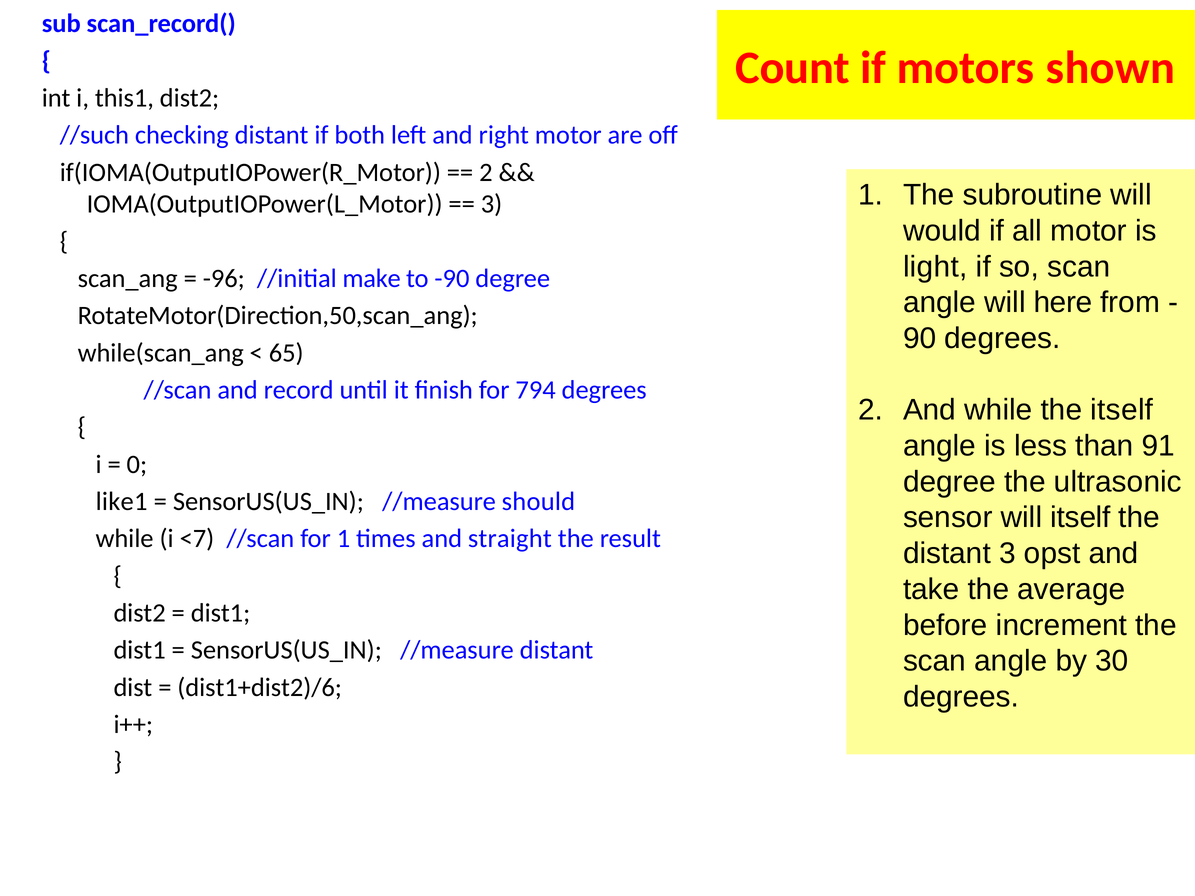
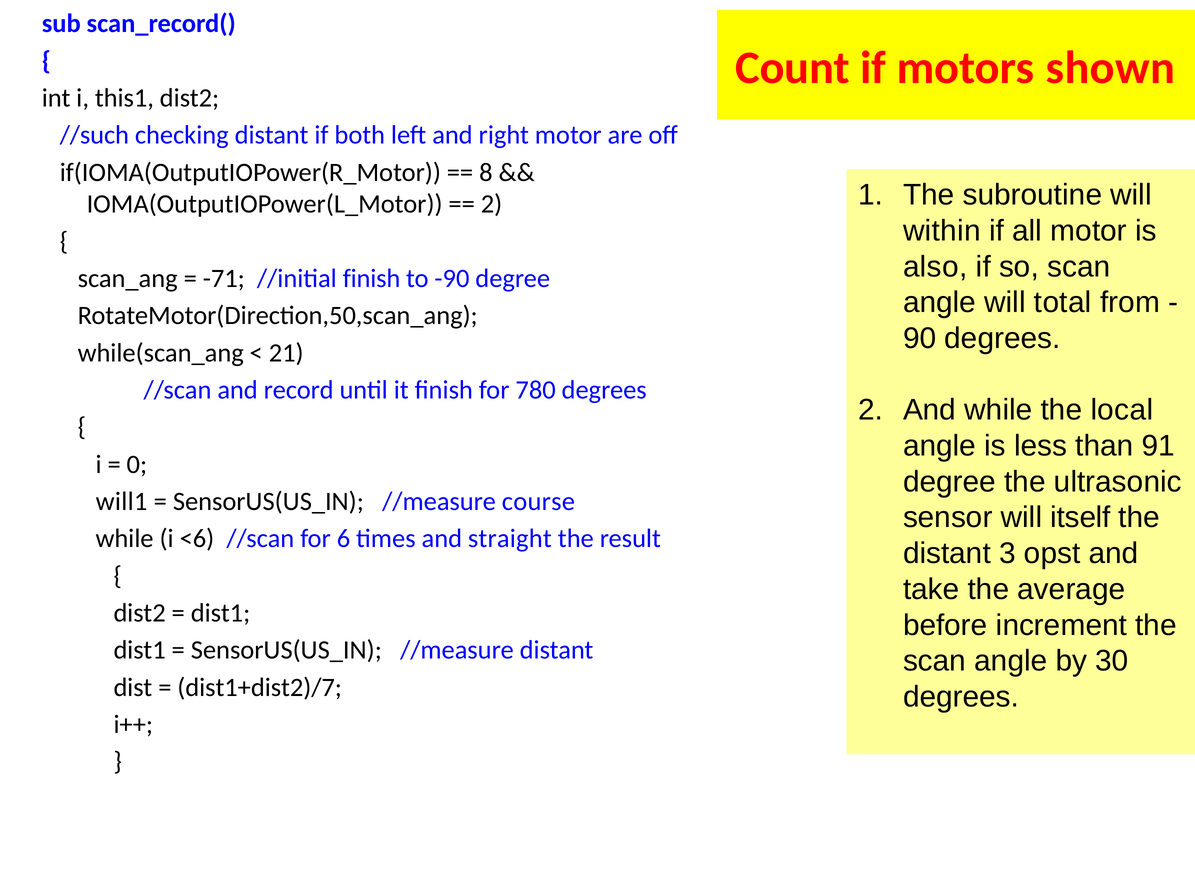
2 at (486, 172): 2 -> 8
3 at (492, 204): 3 -> 2
would: would -> within
light: light -> also
-96: -96 -> -71
//initial make: make -> finish
here: here -> total
65: 65 -> 21
794: 794 -> 780
the itself: itself -> local
like1: like1 -> will1
should: should -> course
<7: <7 -> <6
for 1: 1 -> 6
dist1+dist2)/6: dist1+dist2)/6 -> dist1+dist2)/7
